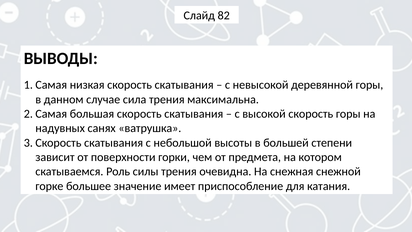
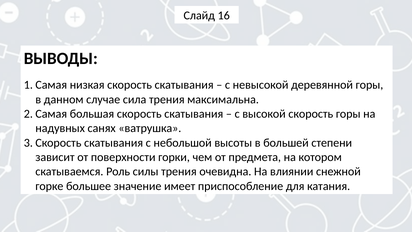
82: 82 -> 16
снежная: снежная -> влиянии
